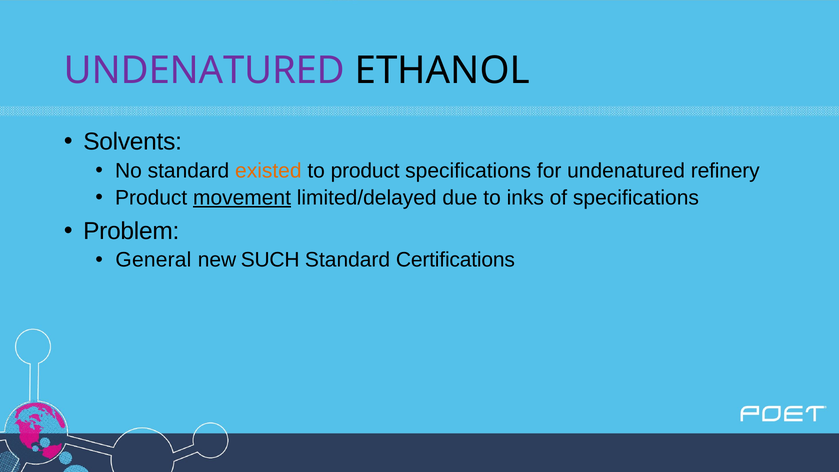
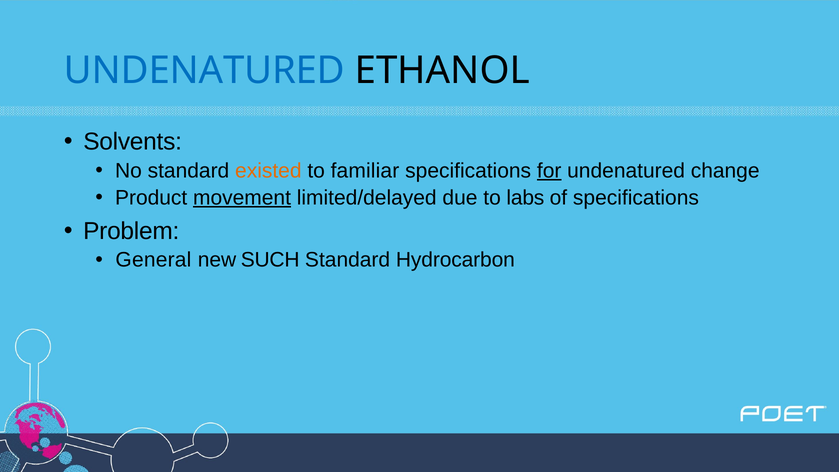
UNDENATURED at (204, 70) colour: purple -> blue
to product: product -> familiar
for underline: none -> present
refinery: refinery -> change
inks: inks -> labs
Certifications: Certifications -> Hydrocarbon
